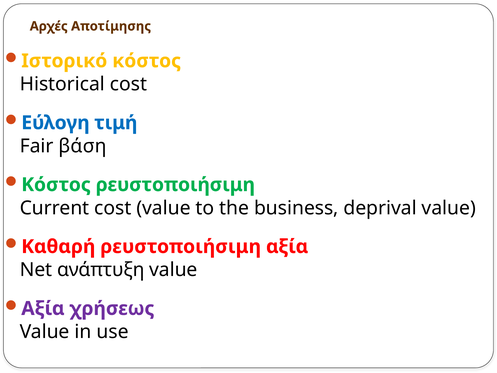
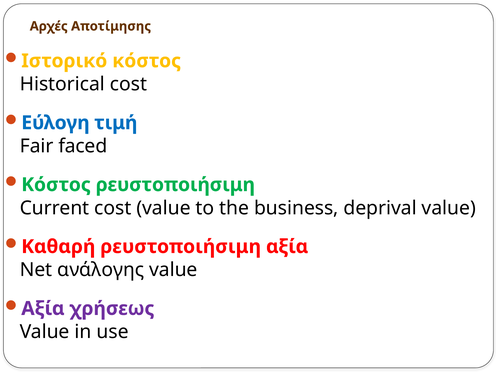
βάση: βάση -> faced
ανάπτυξη: ανάπτυξη -> ανάλογης
